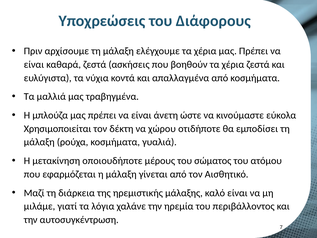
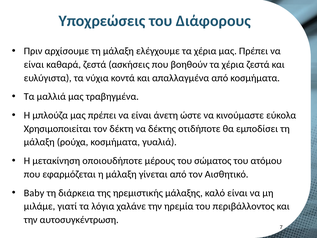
χώρου: χώρου -> δέκτης
Μαζί: Μαζί -> Baby
